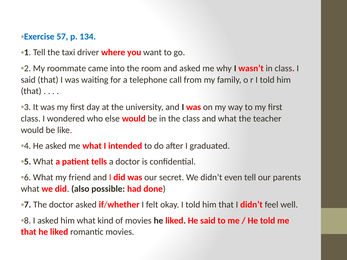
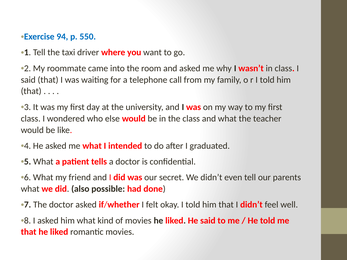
57: 57 -> 94
134: 134 -> 550
